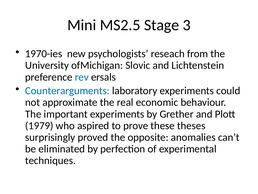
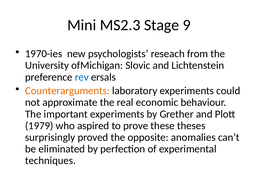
MS2.5: MS2.5 -> MS2.3
3: 3 -> 9
Counterarguments colour: blue -> orange
